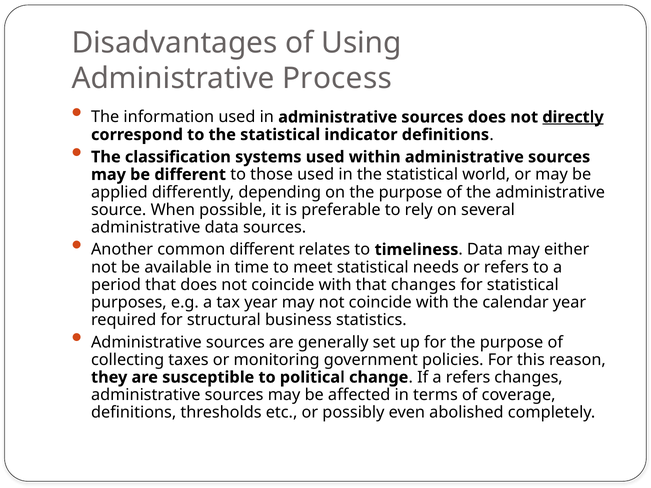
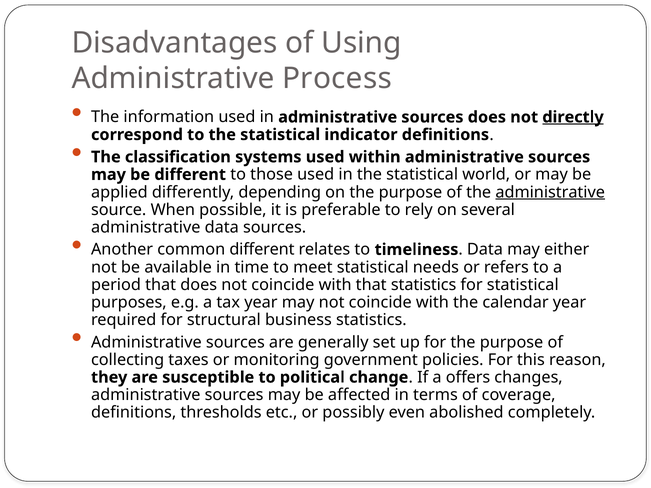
administrative at (550, 192) underline: none -> present
that changes: changes -> statistics
a refers: refers -> offers
